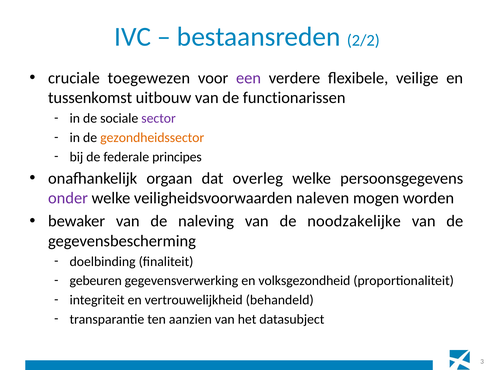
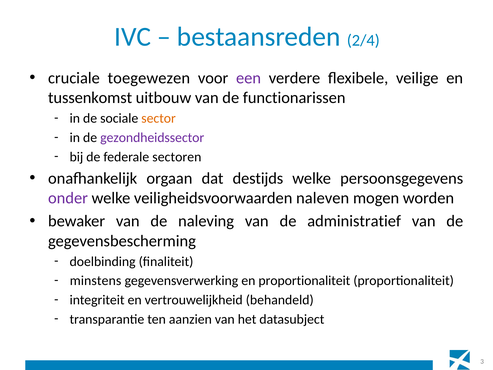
2/2: 2/2 -> 2/4
sector colour: purple -> orange
gezondheidssector colour: orange -> purple
principes: principes -> sectoren
overleg: overleg -> destijds
noodzakelijke: noodzakelijke -> administratief
gebeuren: gebeuren -> minstens
en volksgezondheid: volksgezondheid -> proportionaliteit
